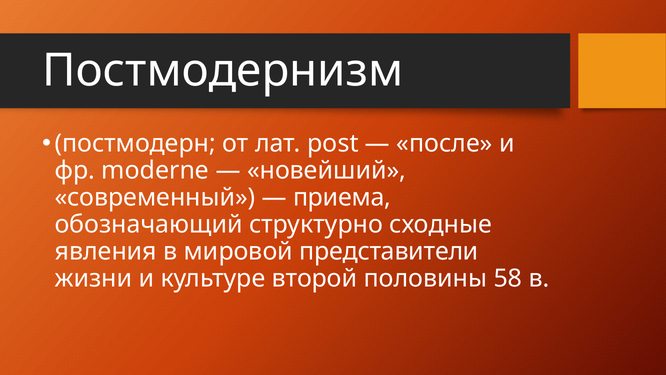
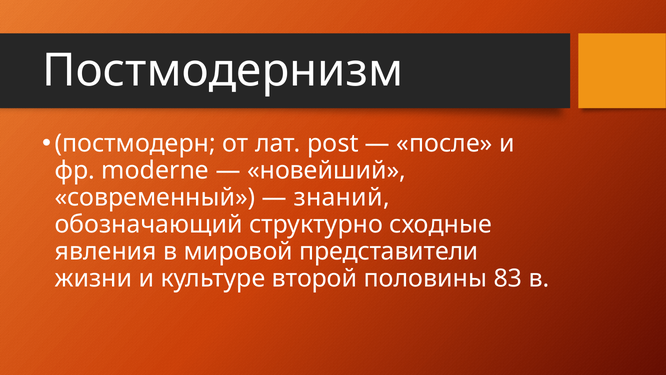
приема: приема -> знаний
58: 58 -> 83
